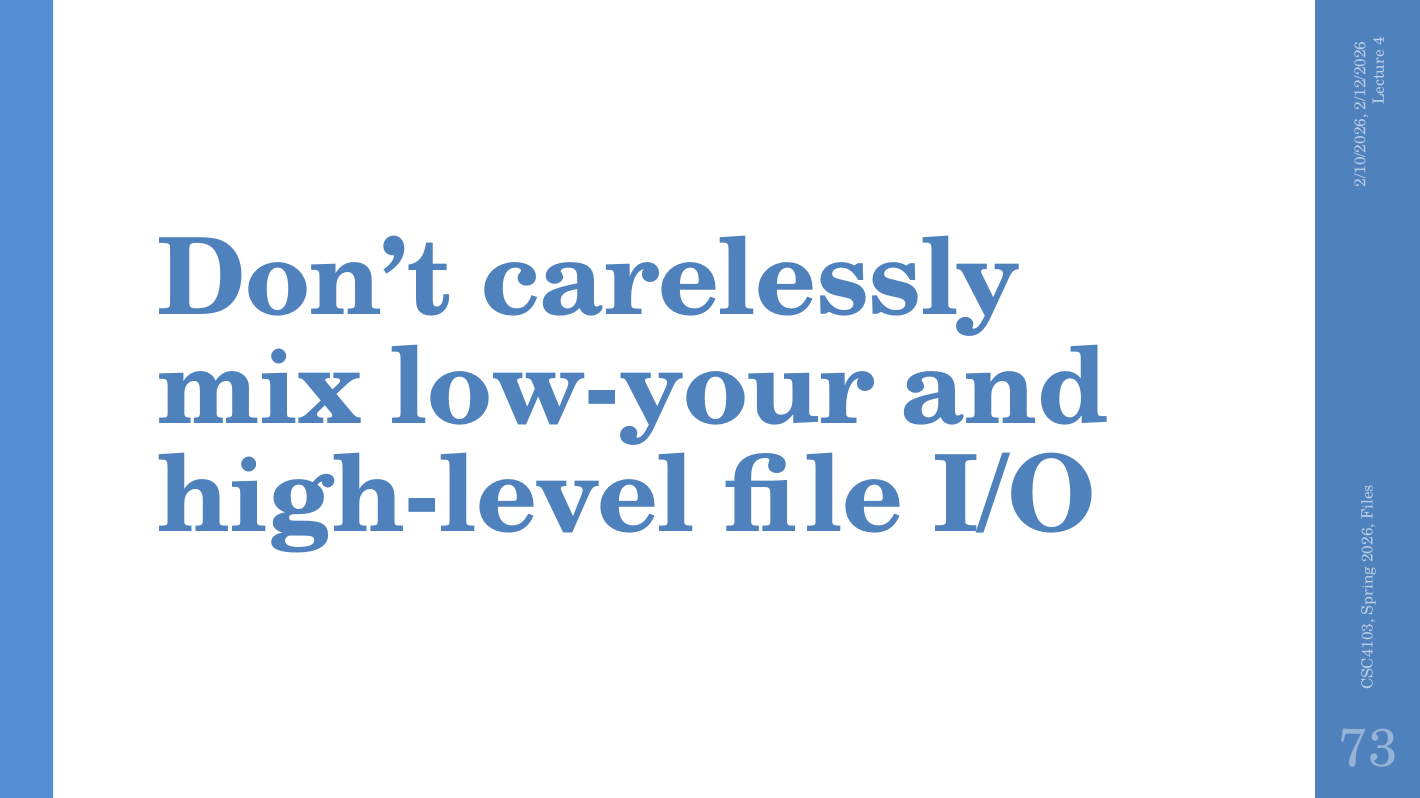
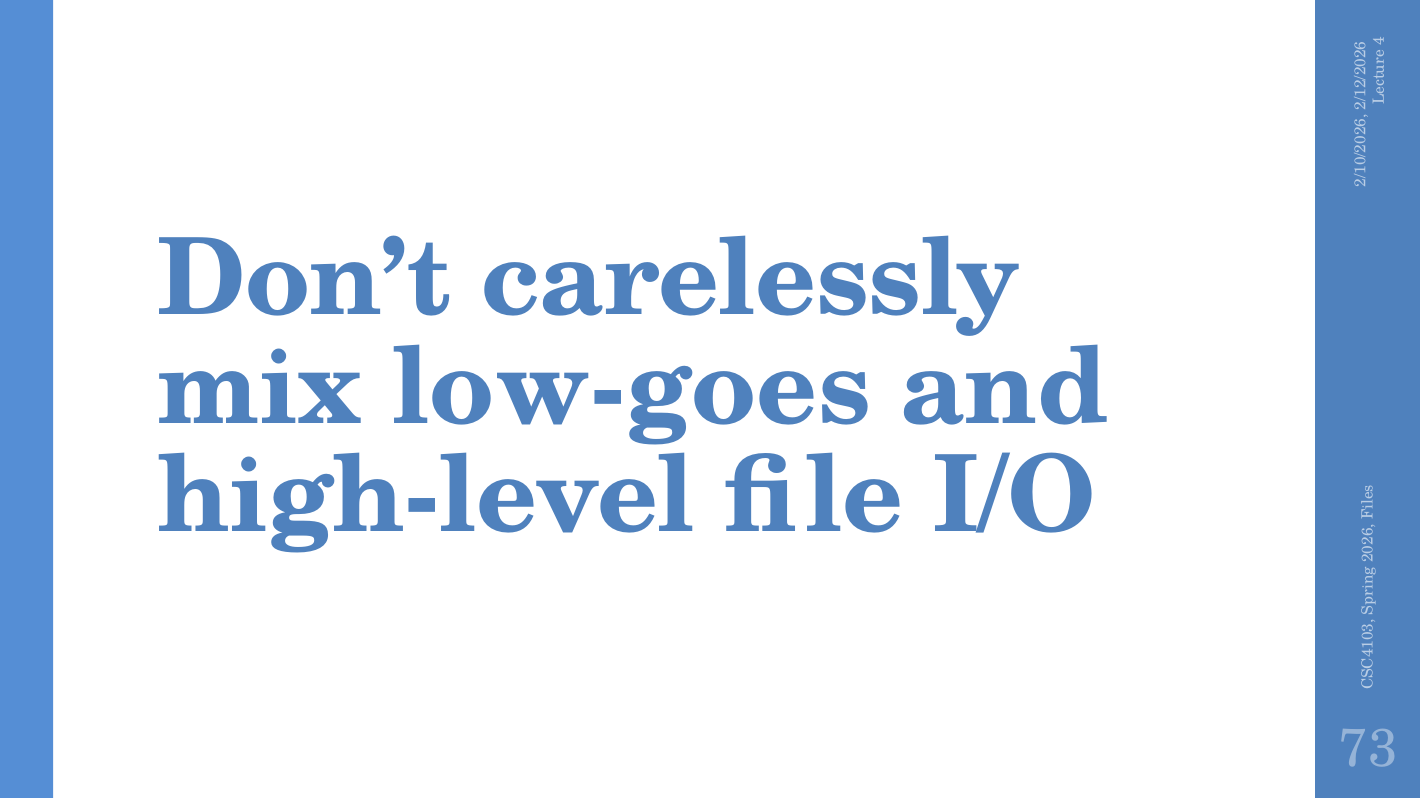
low-your: low-your -> low-goes
